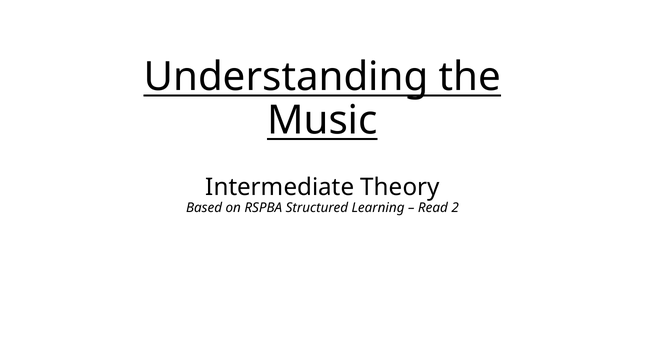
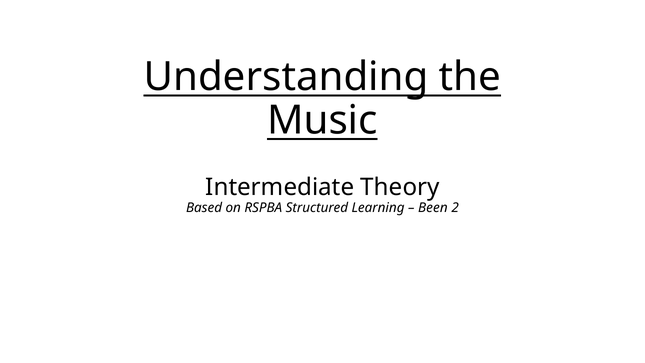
Read: Read -> Been
